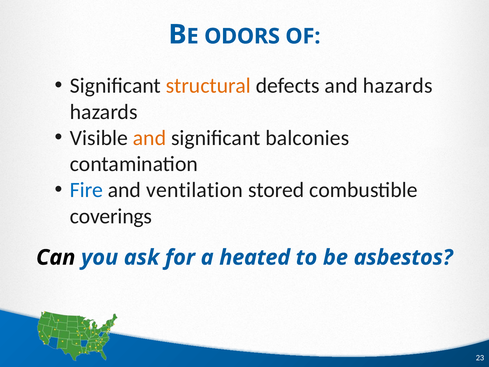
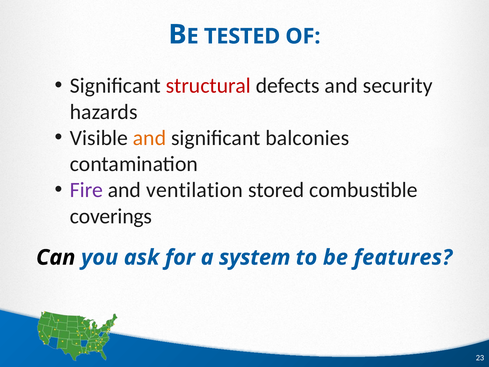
ODORS: ODORS -> TESTED
structural colour: orange -> red
and hazards: hazards -> security
Fire colour: blue -> purple
heated: heated -> system
asbestos: asbestos -> features
